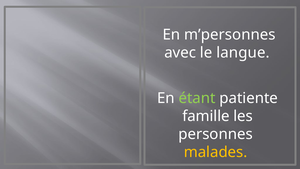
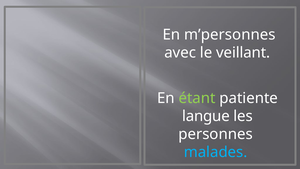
langue: langue -> veillant
famille: famille -> langue
malades colour: yellow -> light blue
